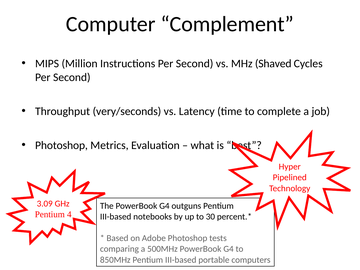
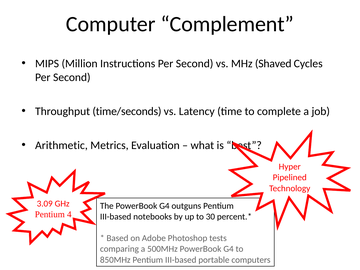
very/seconds: very/seconds -> time/seconds
Photoshop at (61, 145): Photoshop -> Arithmetic
